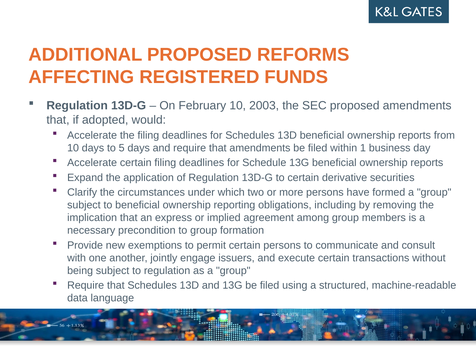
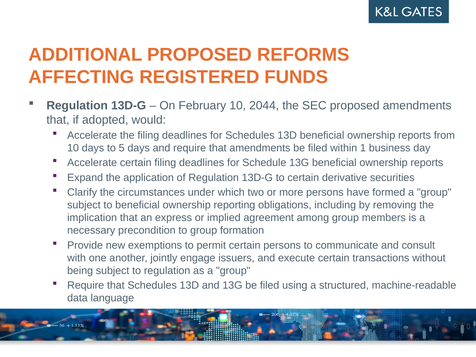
2003: 2003 -> 2044
